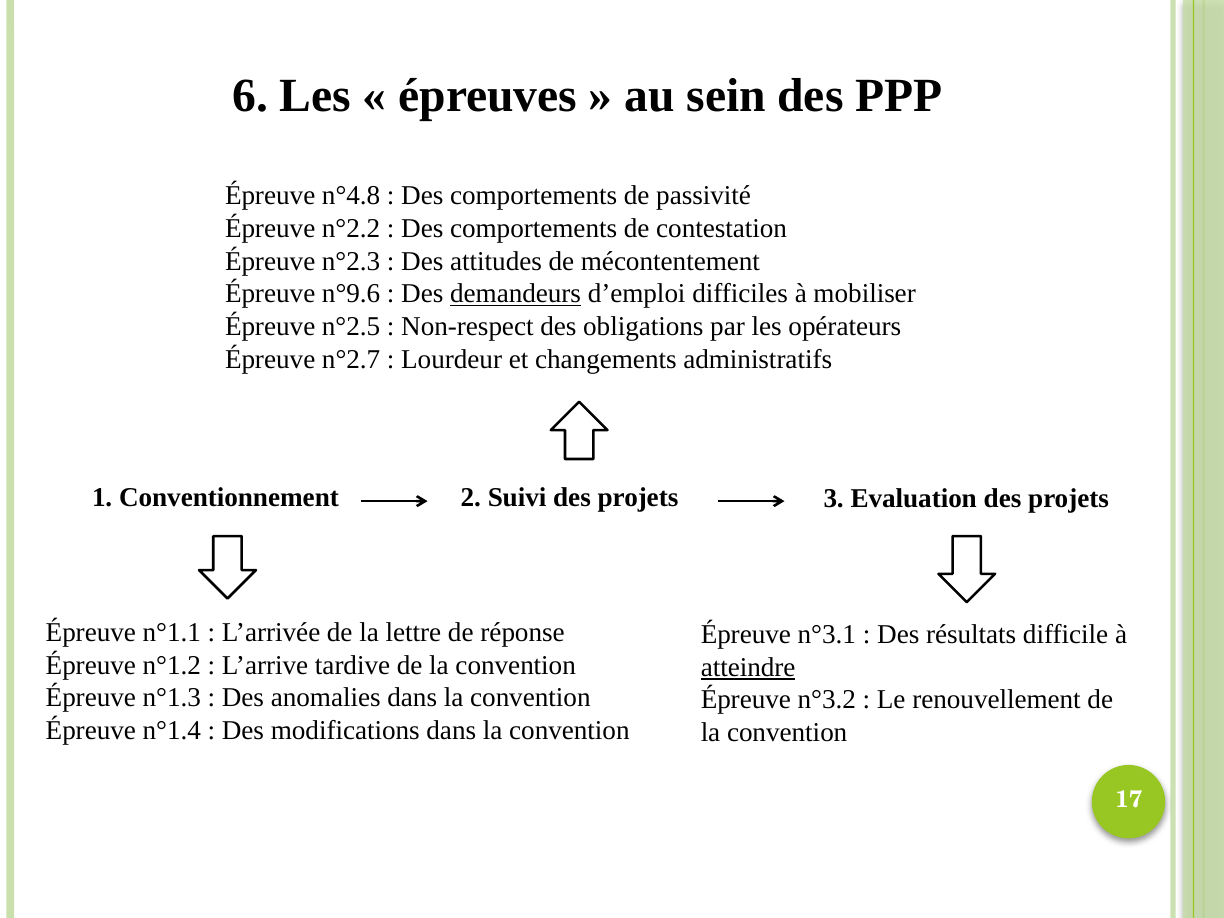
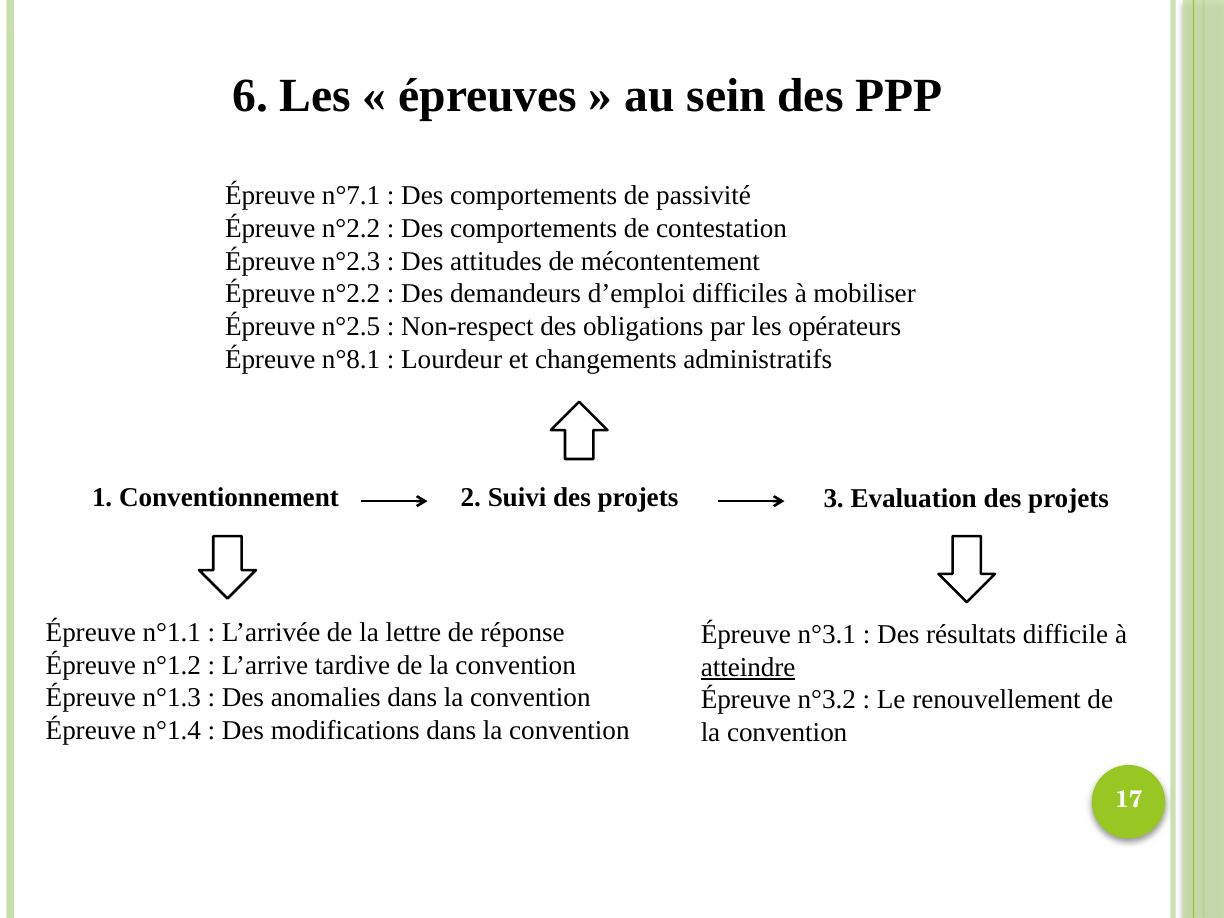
n°4.8: n°4.8 -> n°7.1
n°9.6 at (351, 294): n°9.6 -> n°2.2
demandeurs underline: present -> none
n°2.7: n°2.7 -> n°8.1
